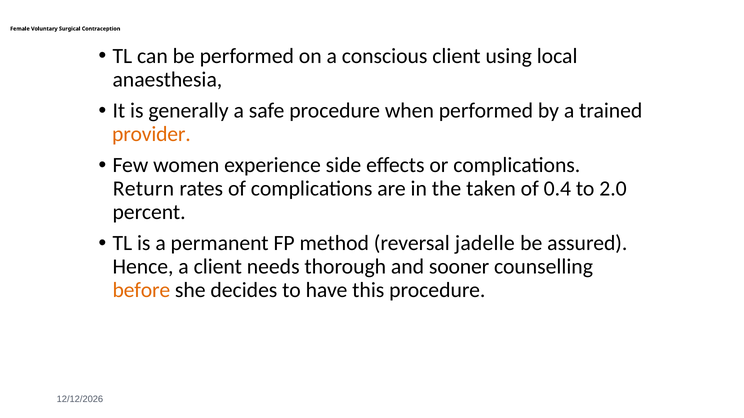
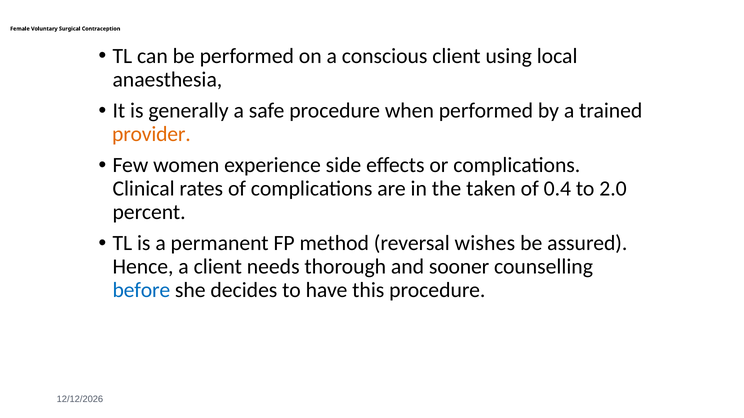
Return: Return -> Clinical
jadelle: jadelle -> wishes
before colour: orange -> blue
